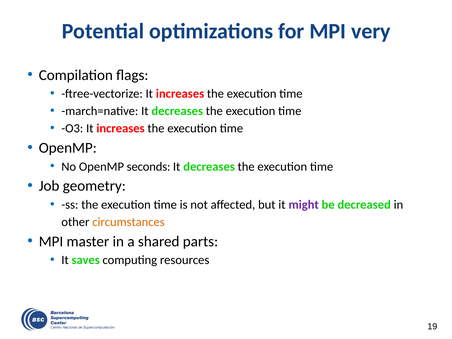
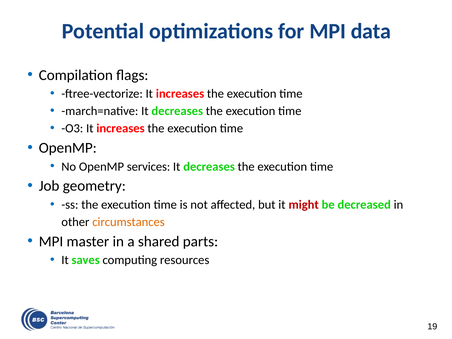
very: very -> data
seconds: seconds -> services
might colour: purple -> red
